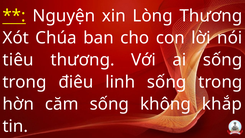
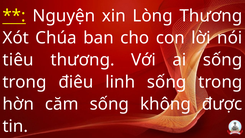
khắp: khắp -> được
